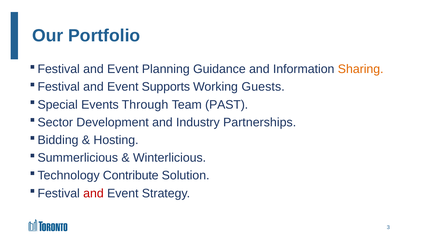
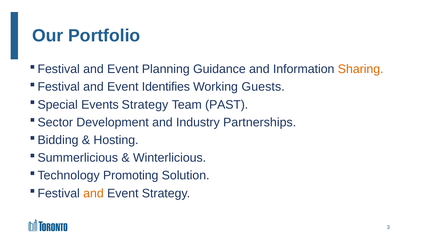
Supports: Supports -> Identifies
Events Through: Through -> Strategy
Contribute: Contribute -> Promoting
and at (93, 193) colour: red -> orange
